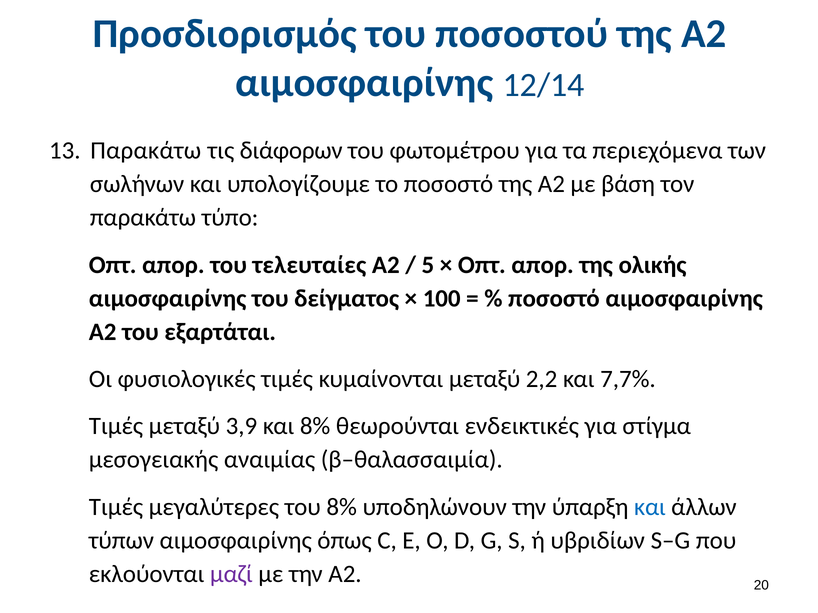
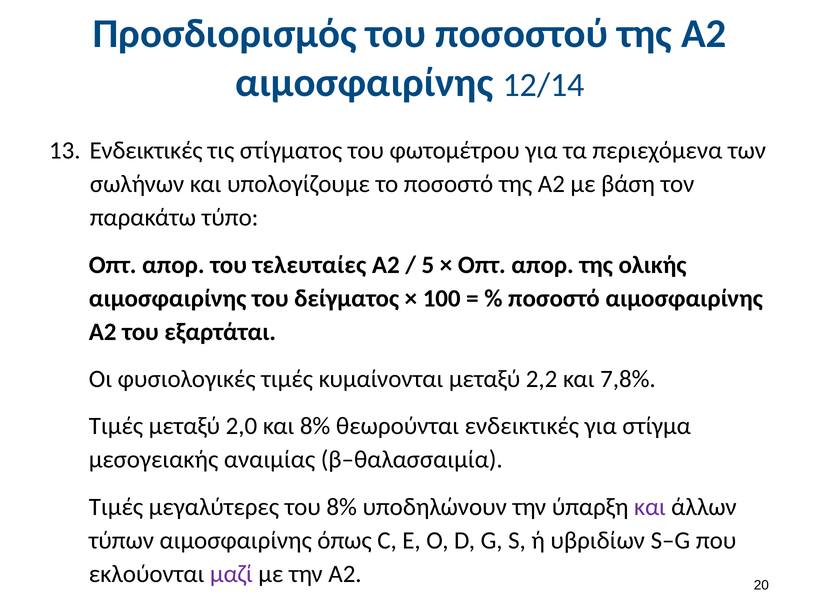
Παρακάτω at (146, 151): Παρακάτω -> Ενδεικτικές
διάφορων: διάφορων -> στίγματος
7,7%: 7,7% -> 7,8%
3,9: 3,9 -> 2,0
και at (650, 507) colour: blue -> purple
